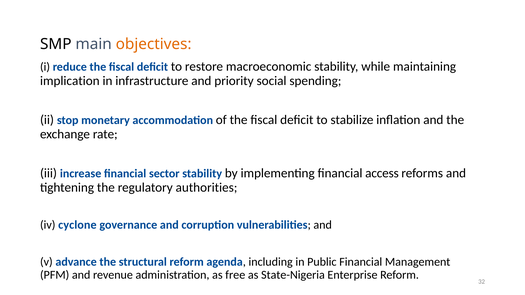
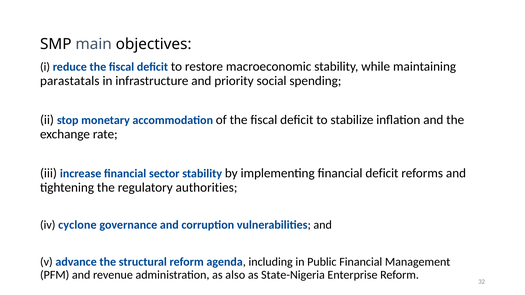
objectives colour: orange -> black
implication: implication -> parastatals
financial access: access -> deficit
free: free -> also
